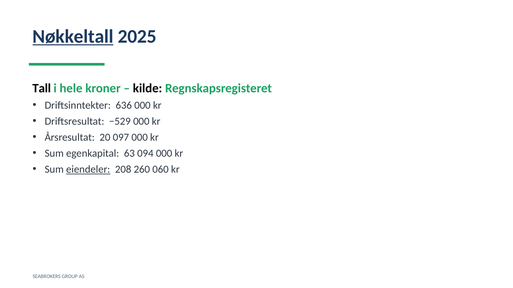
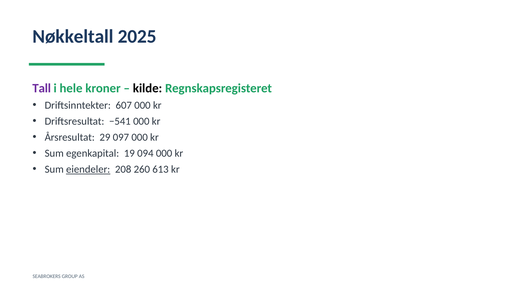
Nøkkeltall underline: present -> none
Tall colour: black -> purple
636: 636 -> 607
−529: −529 -> −541
20: 20 -> 29
63: 63 -> 19
060: 060 -> 613
